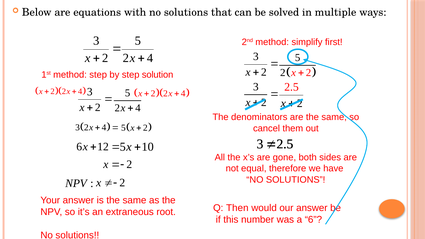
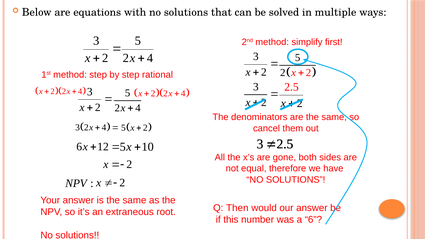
solution: solution -> rational
